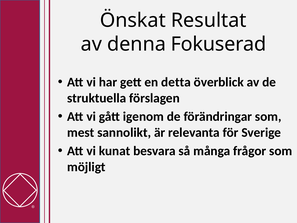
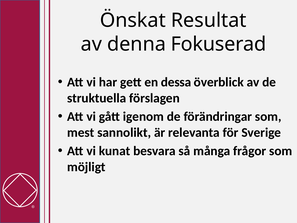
detta: detta -> dessa
